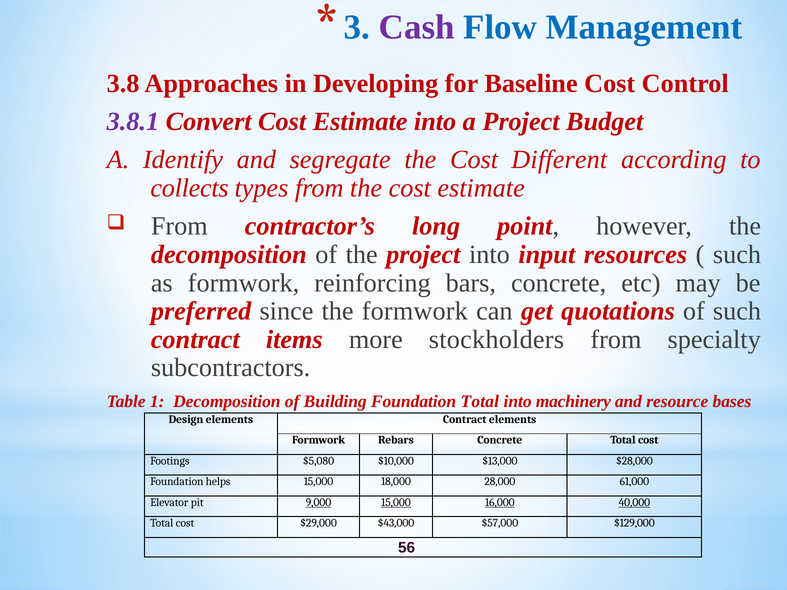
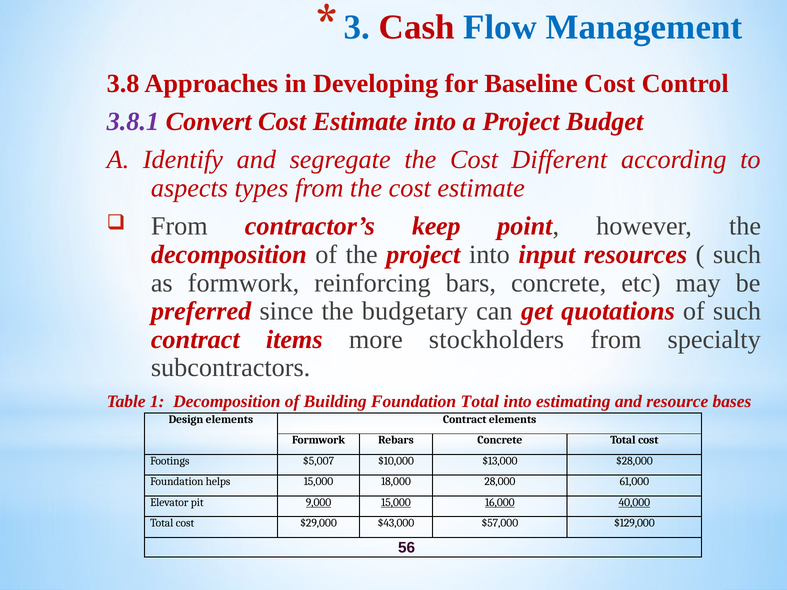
Cash colour: purple -> red
collects: collects -> aspects
long: long -> keep
the formwork: formwork -> budgetary
machinery: machinery -> estimating
$5,080: $5,080 -> $5,007
